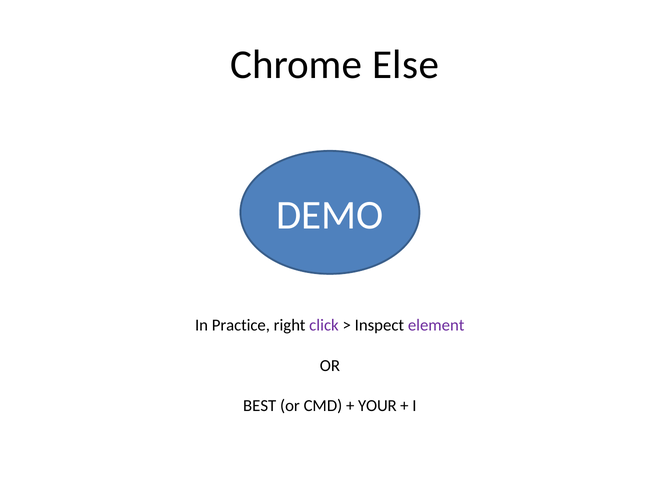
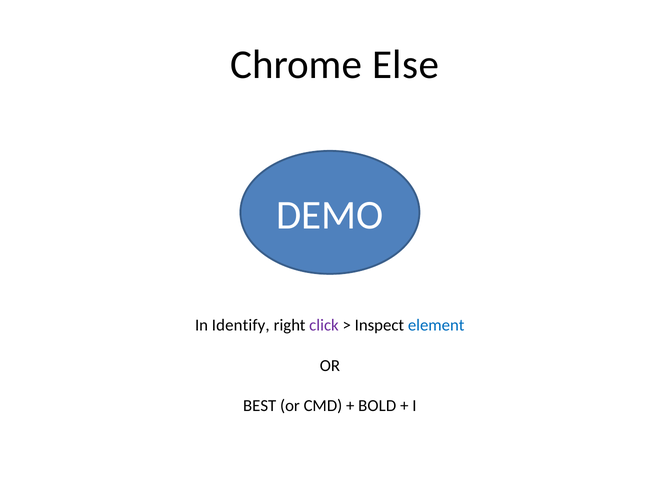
Practice: Practice -> Identify
element colour: purple -> blue
YOUR: YOUR -> BOLD
